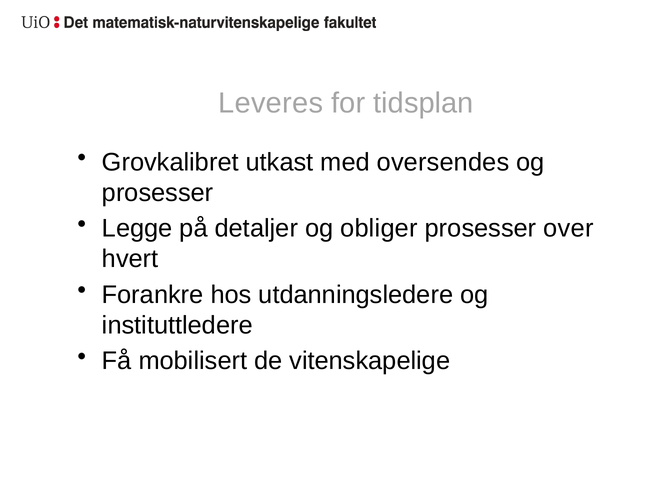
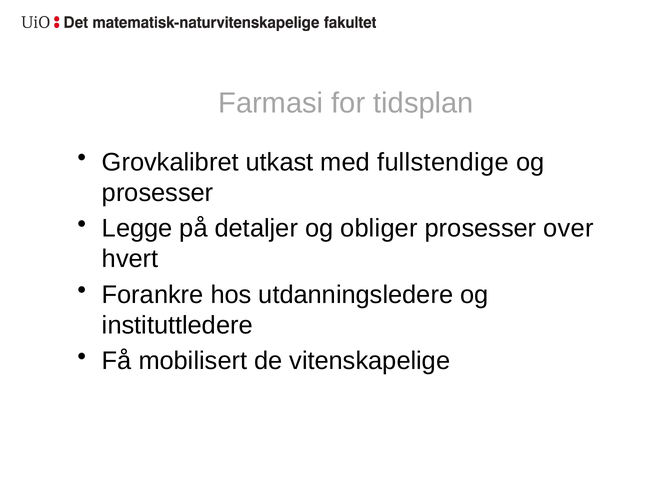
Leveres: Leveres -> Farmasi
oversendes: oversendes -> fullstendige
